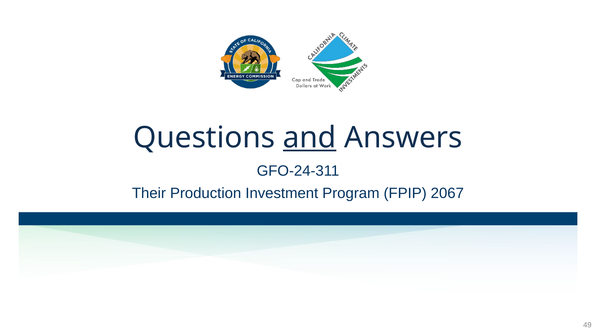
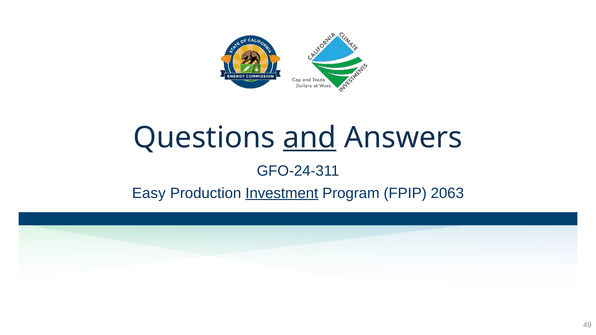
Their: Their -> Easy
Investment underline: none -> present
2067: 2067 -> 2063
